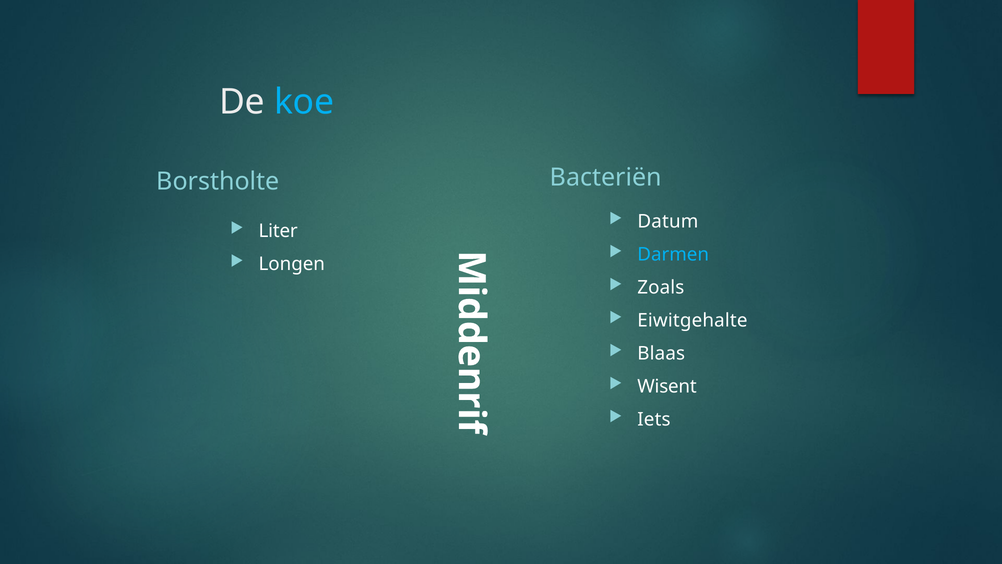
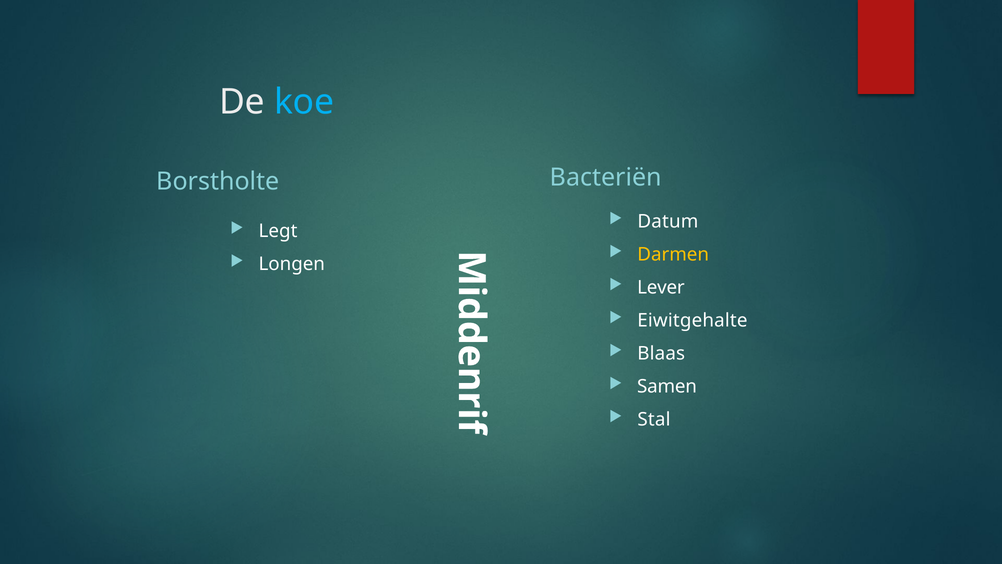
Liter: Liter -> Legt
Darmen colour: light blue -> yellow
Zoals: Zoals -> Lever
Wisent: Wisent -> Samen
Iets: Iets -> Stal
